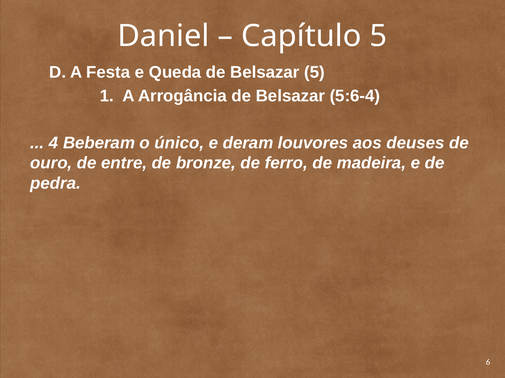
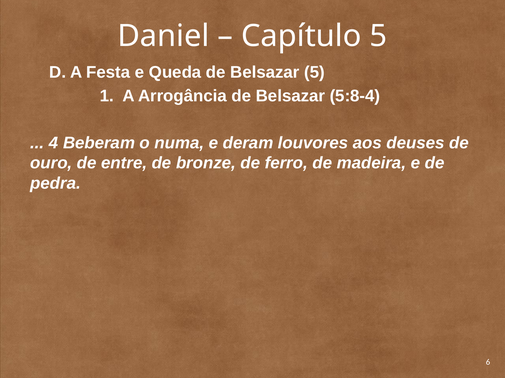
5:6-4: 5:6-4 -> 5:8-4
único: único -> numa
